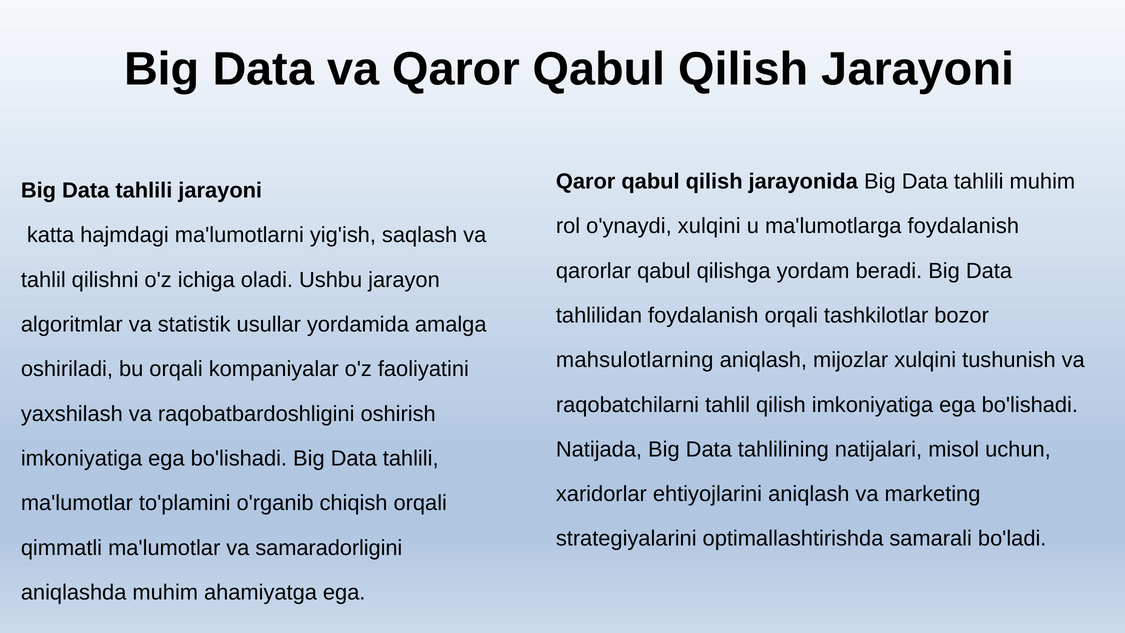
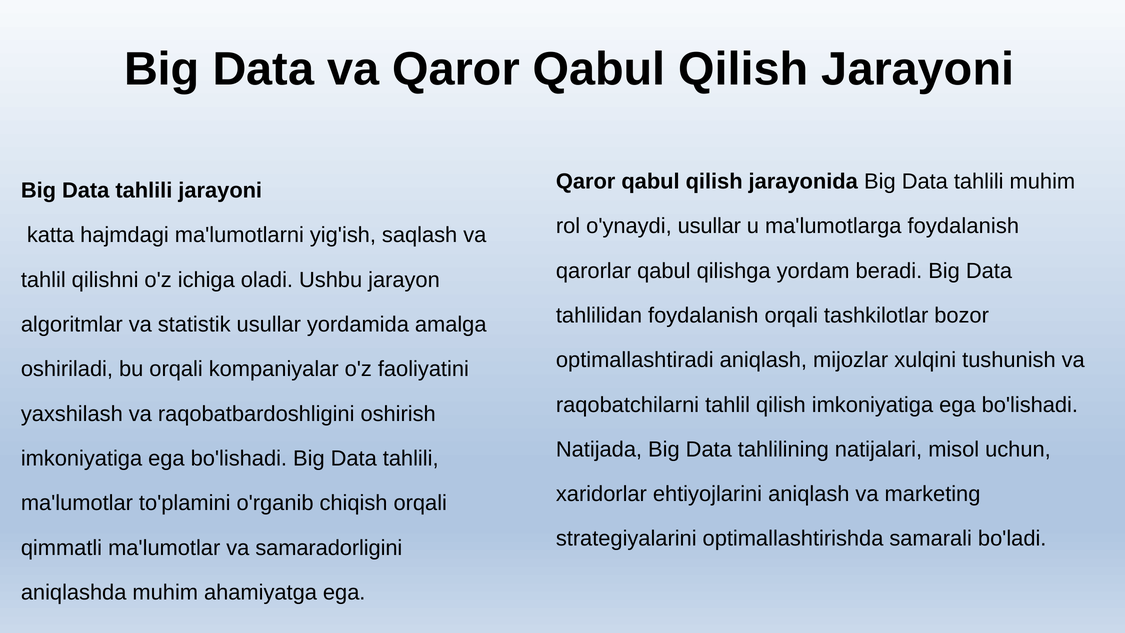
o'ynaydi xulqini: xulqini -> usullar
mahsulotlarning: mahsulotlarning -> optimallashtiradi
